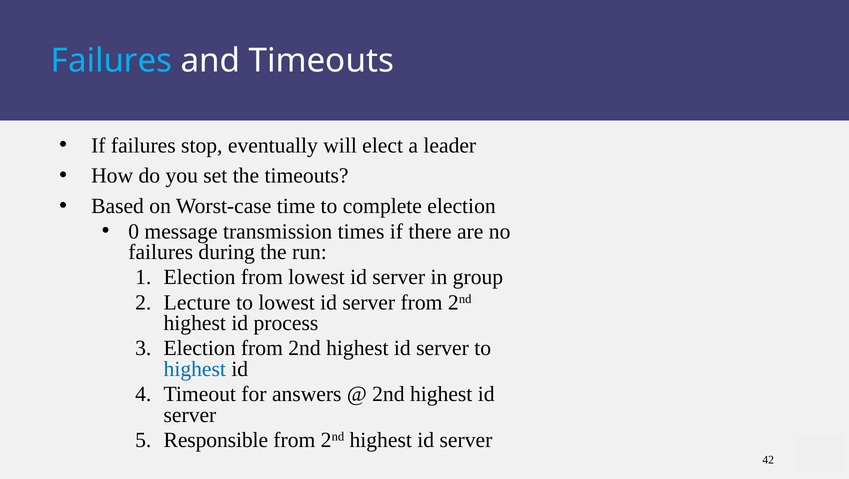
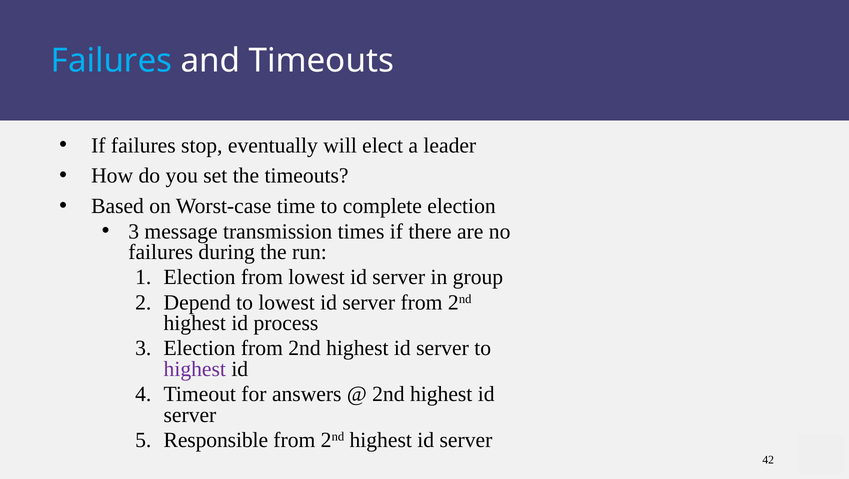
0 at (134, 231): 0 -> 3
Lecture: Lecture -> Depend
highest at (195, 369) colour: blue -> purple
